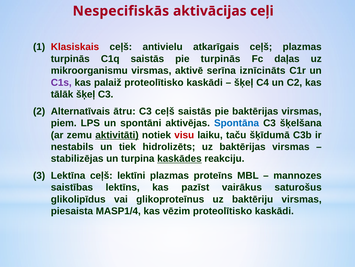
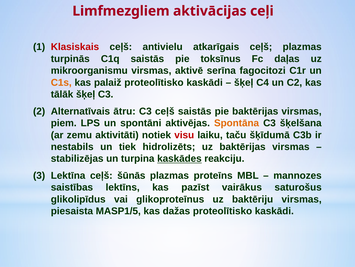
Nespecifiskās: Nespecifiskās -> Limfmezgliem
pie turpinās: turpinās -> toksīnus
iznīcināts: iznīcināts -> fagocitozi
C1s colour: purple -> orange
Spontāna colour: blue -> orange
aktivitāti underline: present -> none
lektīni: lektīni -> šūnās
MASP1/4: MASP1/4 -> MASP1/5
vēzim: vēzim -> dažas
